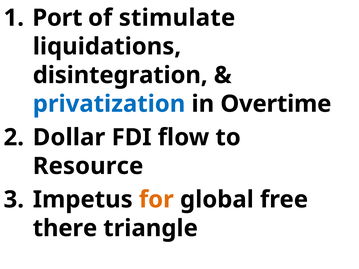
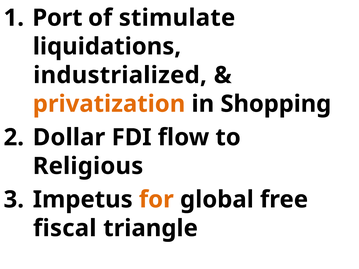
disintegration: disintegration -> industrialized
privatization colour: blue -> orange
Overtime: Overtime -> Shopping
Resource: Resource -> Religious
there: there -> fiscal
